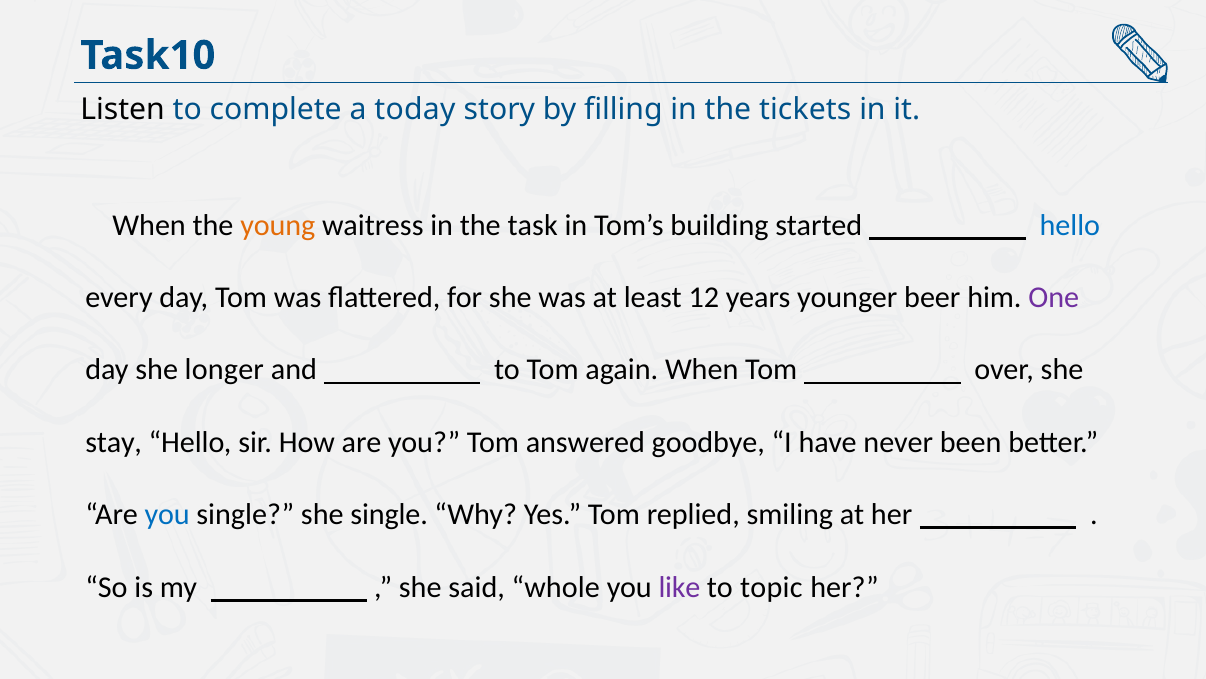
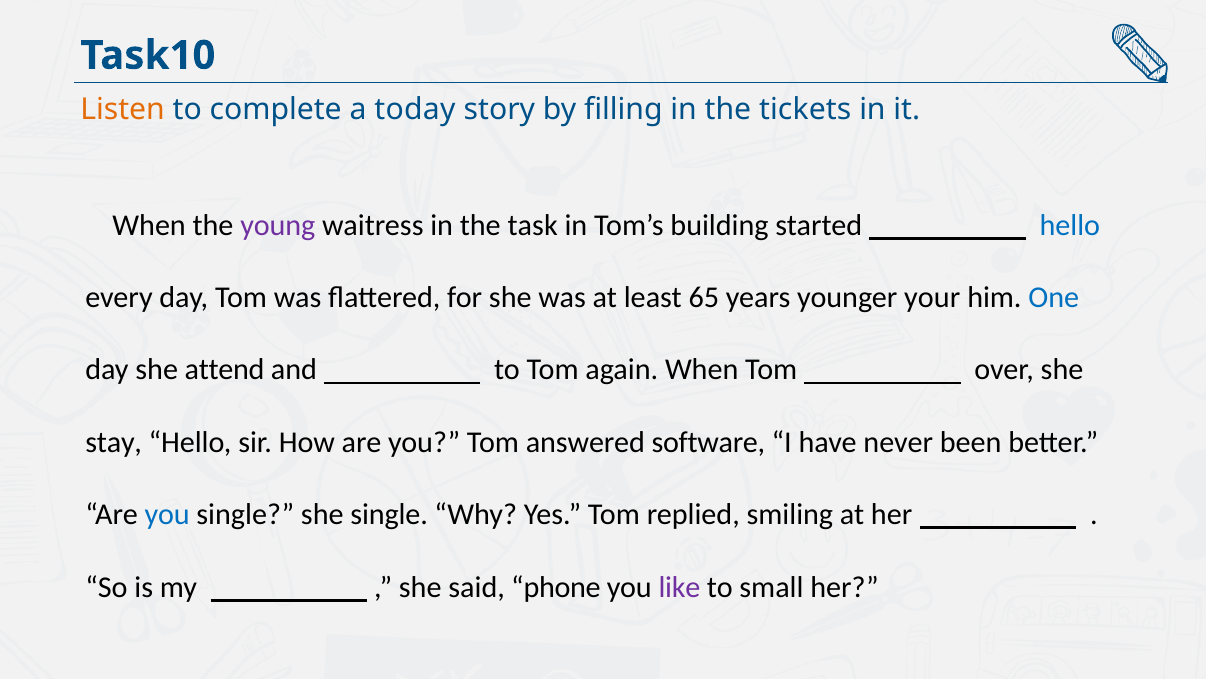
Listen colour: black -> orange
young colour: orange -> purple
12: 12 -> 65
beer: beer -> your
One colour: purple -> blue
longer: longer -> attend
goodbye: goodbye -> software
whole: whole -> phone
topic: topic -> small
